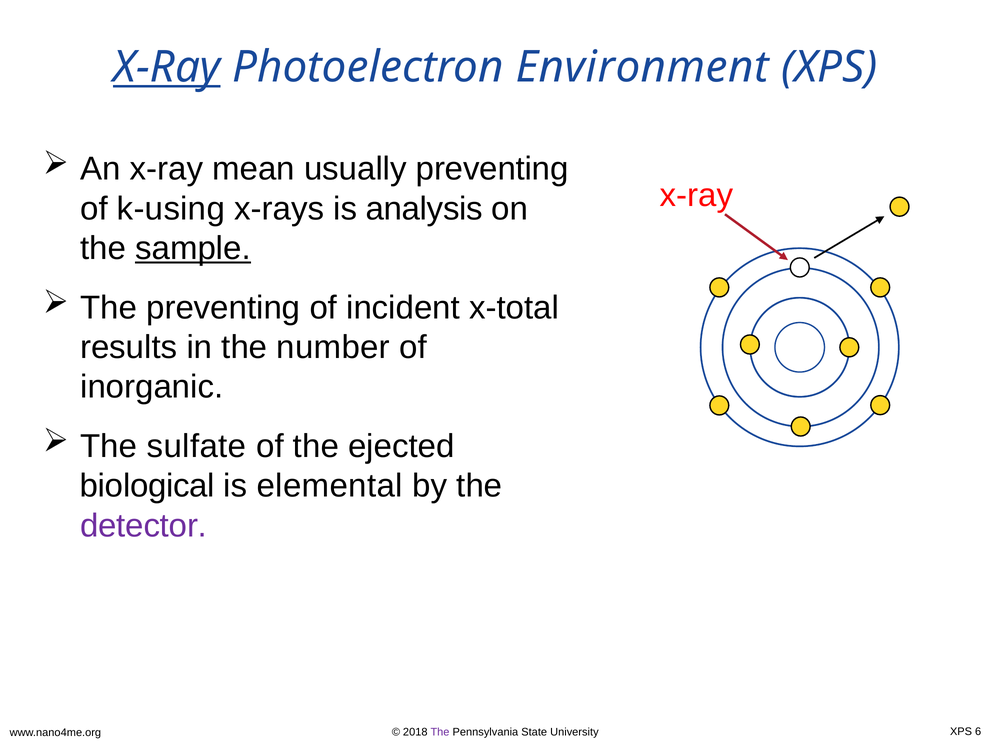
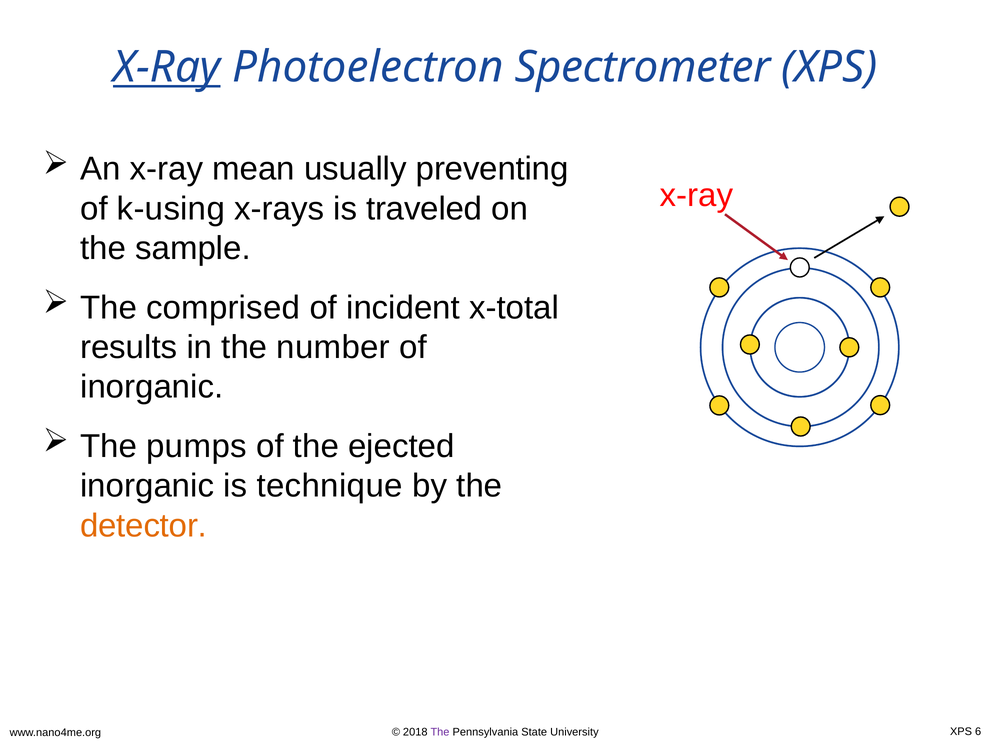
Environment: Environment -> Spectrometer
analysis: analysis -> traveled
sample underline: present -> none
The preventing: preventing -> comprised
sulfate: sulfate -> pumps
biological at (147, 486): biological -> inorganic
elemental: elemental -> technique
detector colour: purple -> orange
